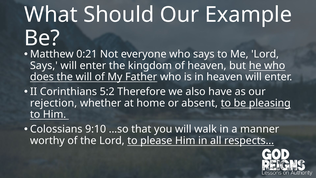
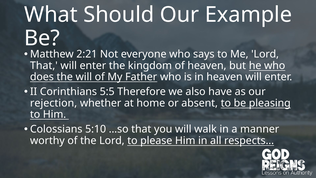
0:21: 0:21 -> 2:21
Says at (44, 66): Says -> That
5:2: 5:2 -> 5:5
9:10: 9:10 -> 5:10
